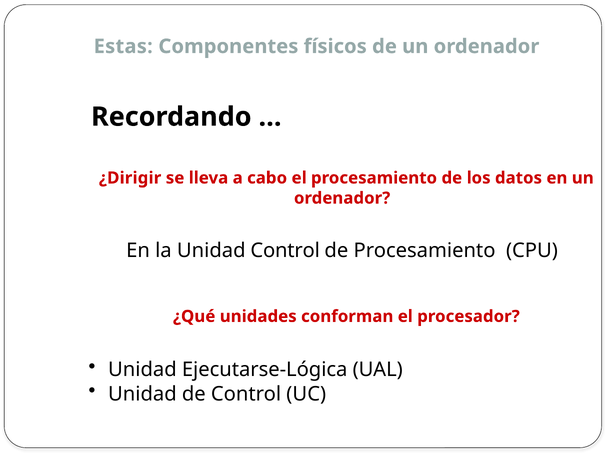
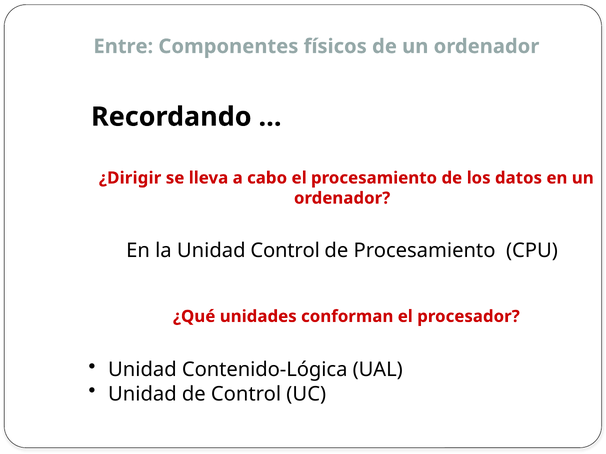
Estas: Estas -> Entre
Ejecutarse-Lógica: Ejecutarse-Lógica -> Contenido-Lógica
